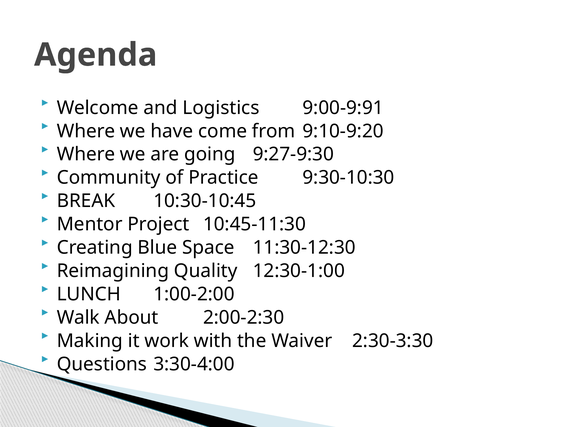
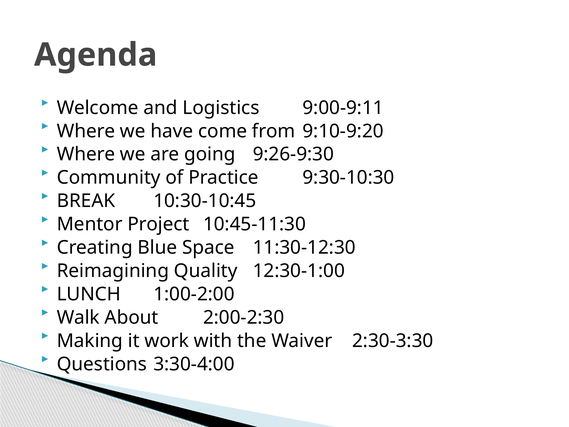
9:00-9:91: 9:00-9:91 -> 9:00-9:11
9:27-9:30: 9:27-9:30 -> 9:26-9:30
